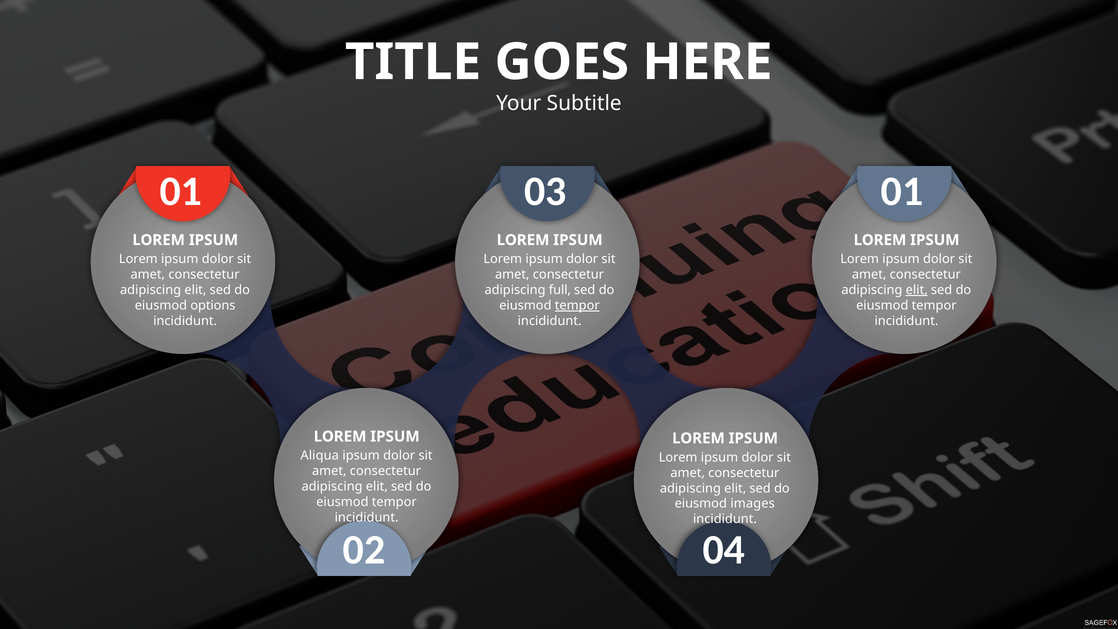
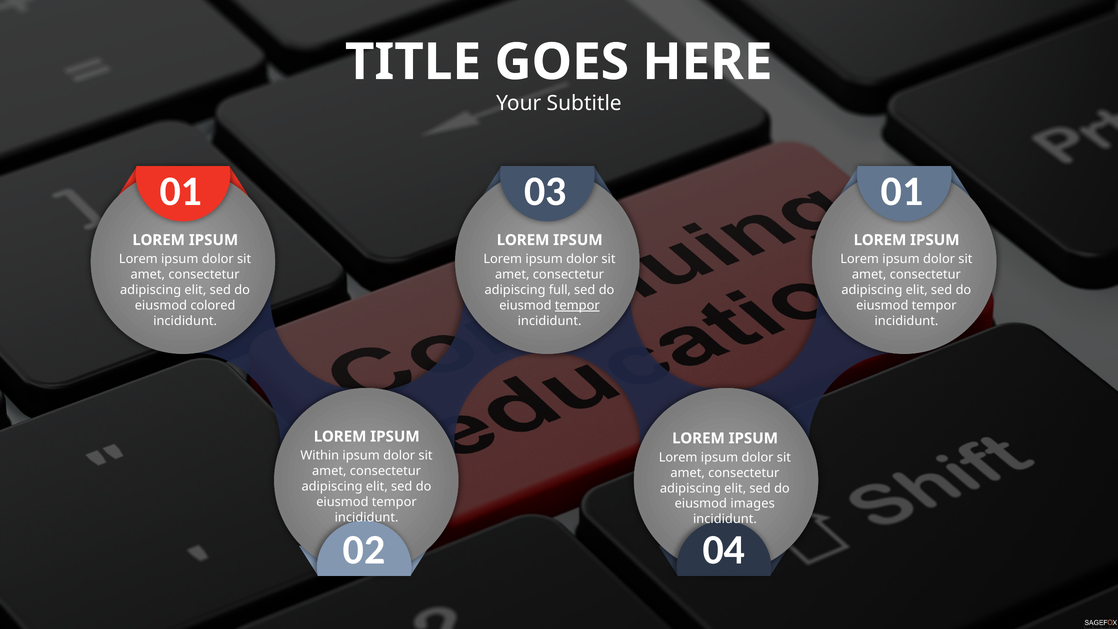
elit at (917, 290) underline: present -> none
options: options -> colored
Aliqua: Aliqua -> Within
